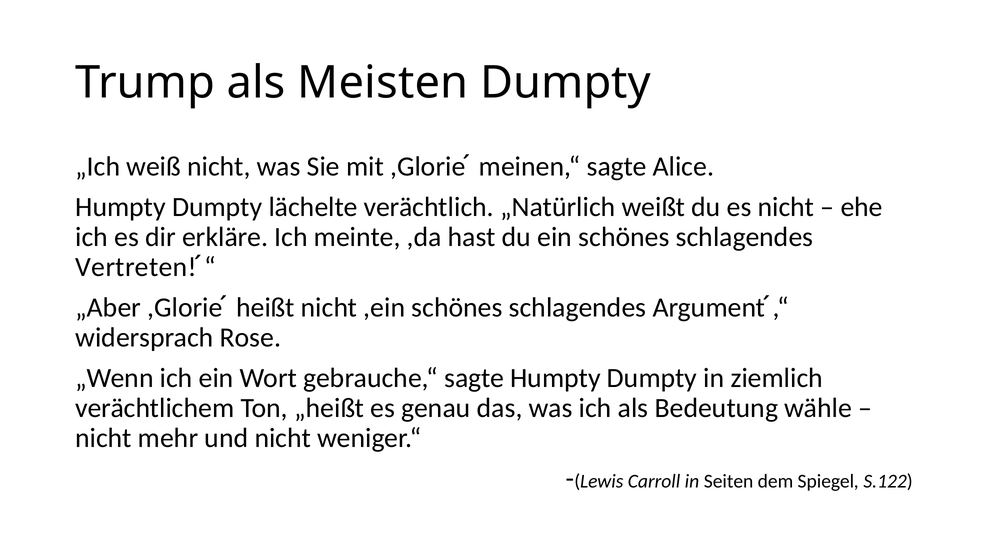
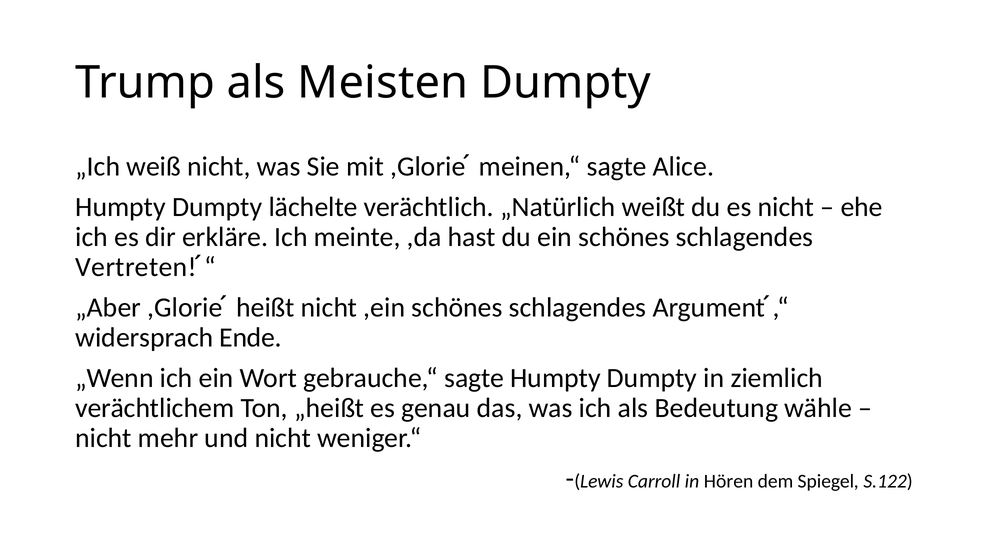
Rose: Rose -> Ende
Seiten: Seiten -> Hören
